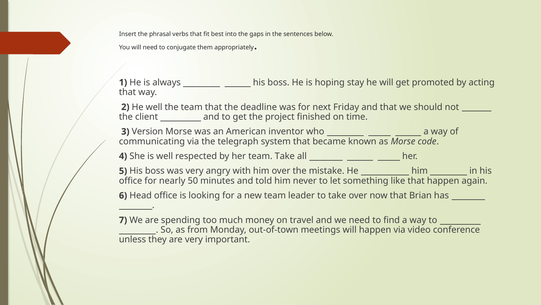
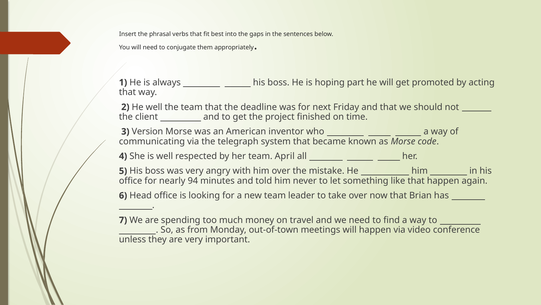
stay: stay -> part
team Take: Take -> April
50: 50 -> 94
